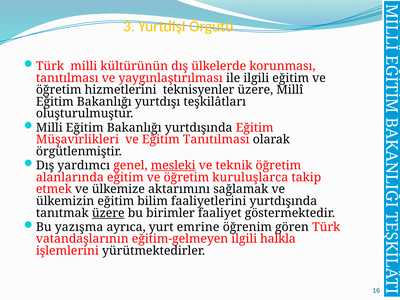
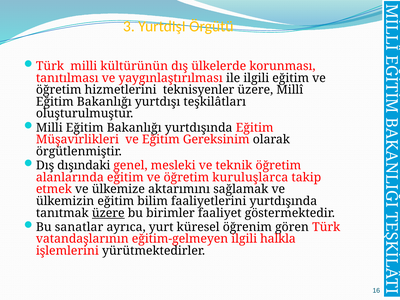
Eğitim Tanıtılması: Tanıtılması -> Gereksinim
yardımcı: yardımcı -> dışındaki
mesleki underline: present -> none
yazışma: yazışma -> sanatlar
emrine: emrine -> küresel
